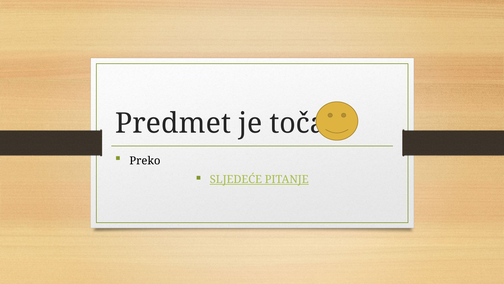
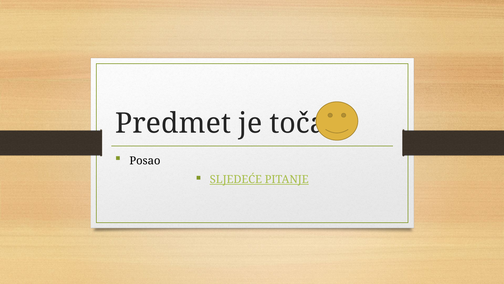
Preko: Preko -> Posao
